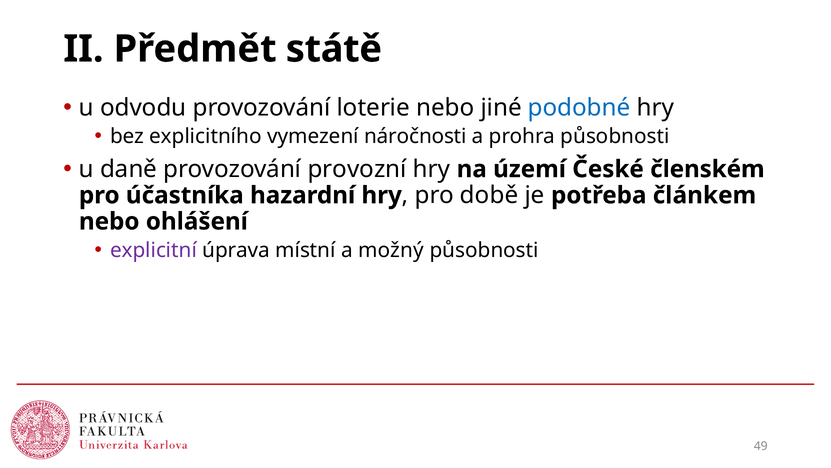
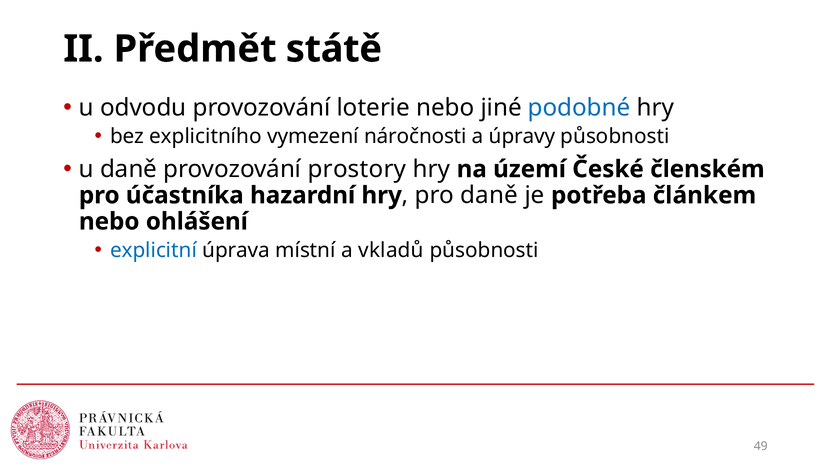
prohra: prohra -> úpravy
provozní: provozní -> prostory
pro době: době -> daně
explicitní colour: purple -> blue
možný: možný -> vkladů
